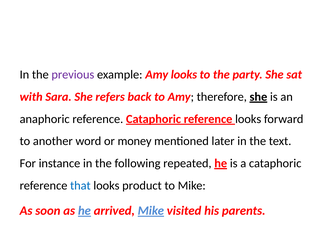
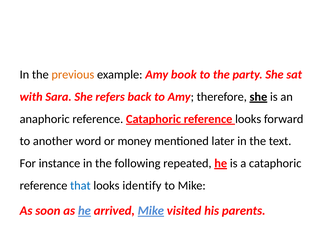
previous colour: purple -> orange
Amy looks: looks -> book
product: product -> identify
